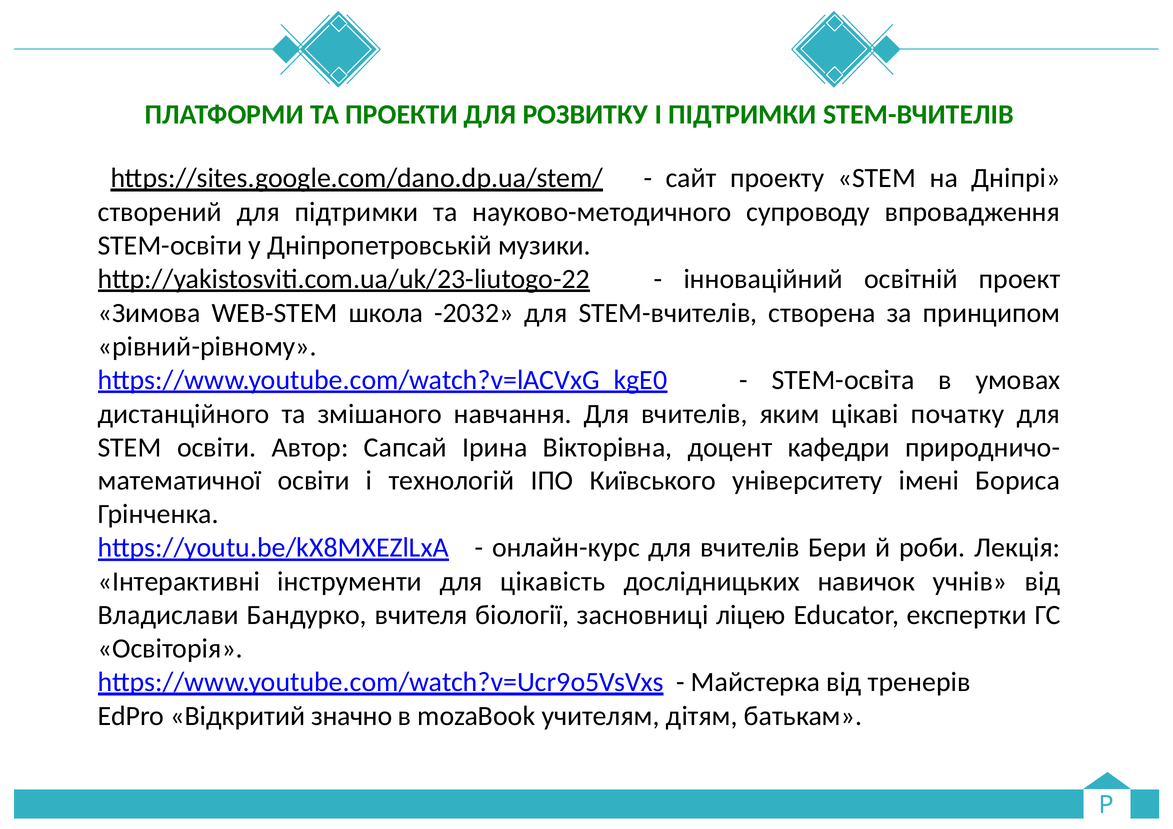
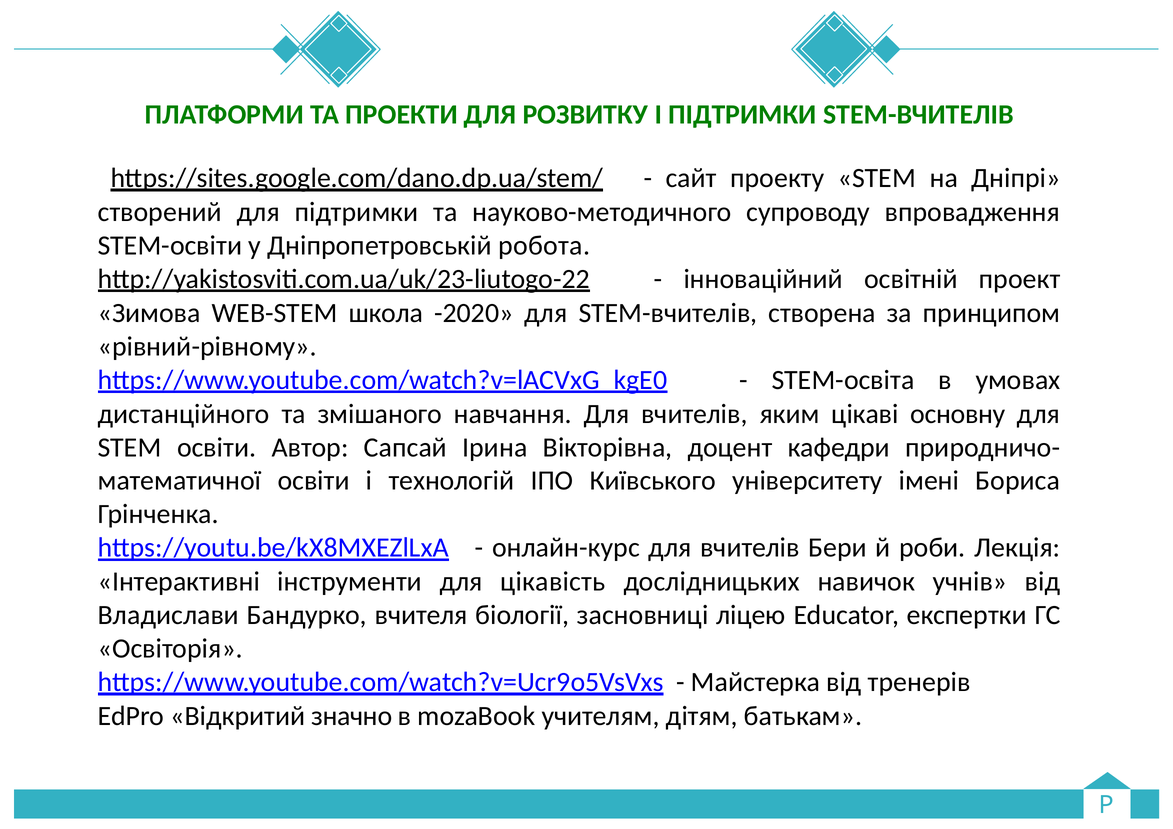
музики: музики -> робота
-2032: -2032 -> -2020
початку: початку -> основну
